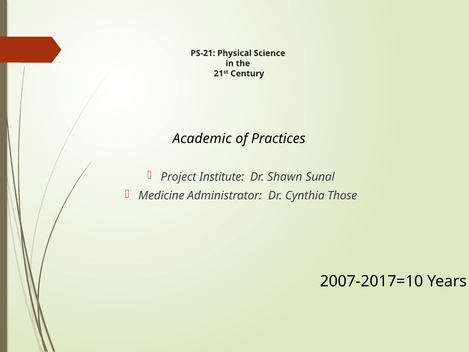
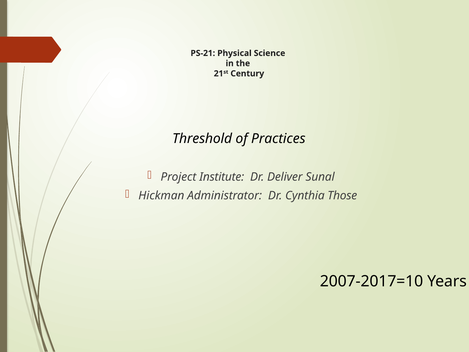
Academic: Academic -> Threshold
Shawn: Shawn -> Deliver
Medicine: Medicine -> Hickman
